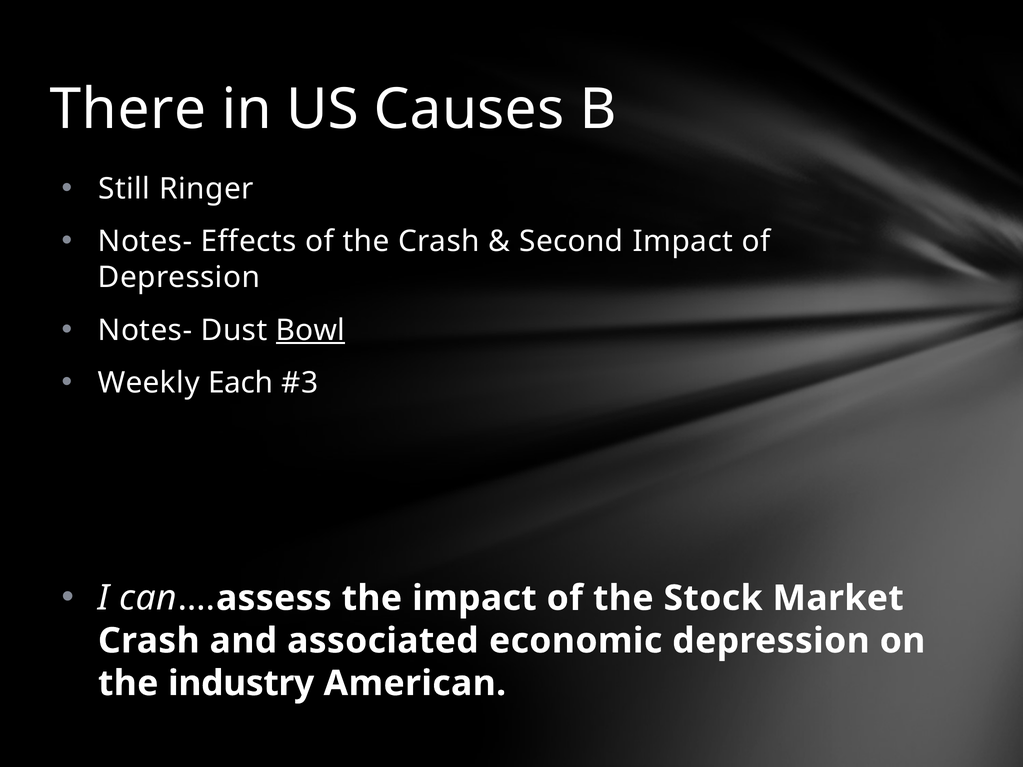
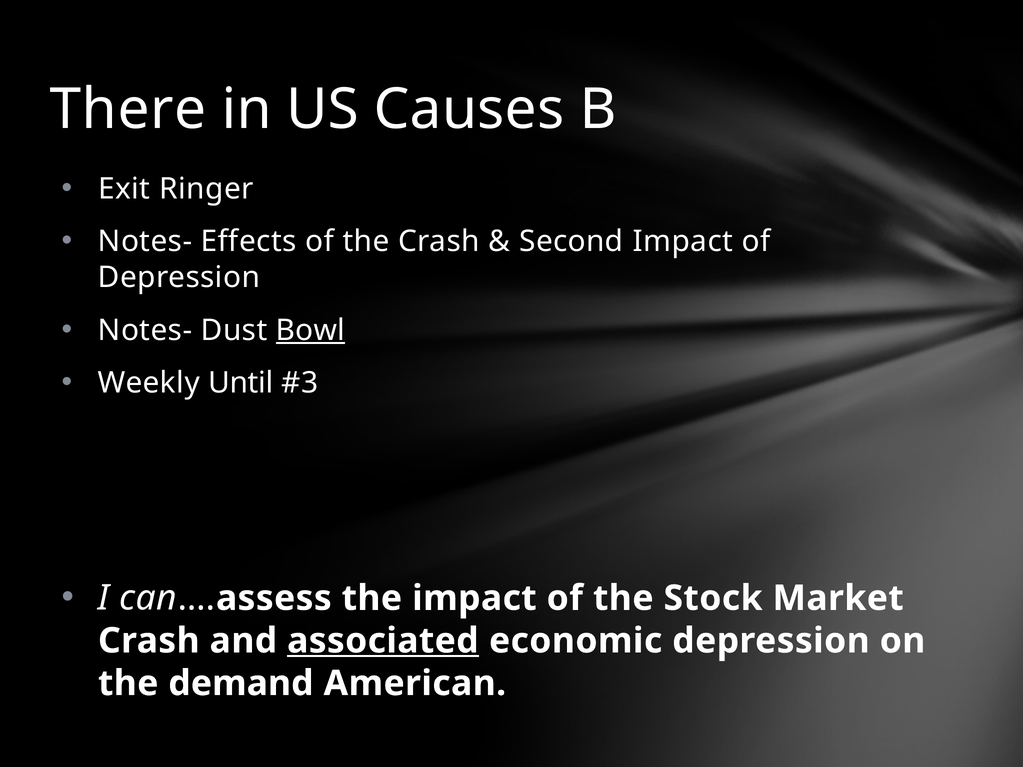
Still: Still -> Exit
Each: Each -> Until
associated underline: none -> present
industry: industry -> demand
